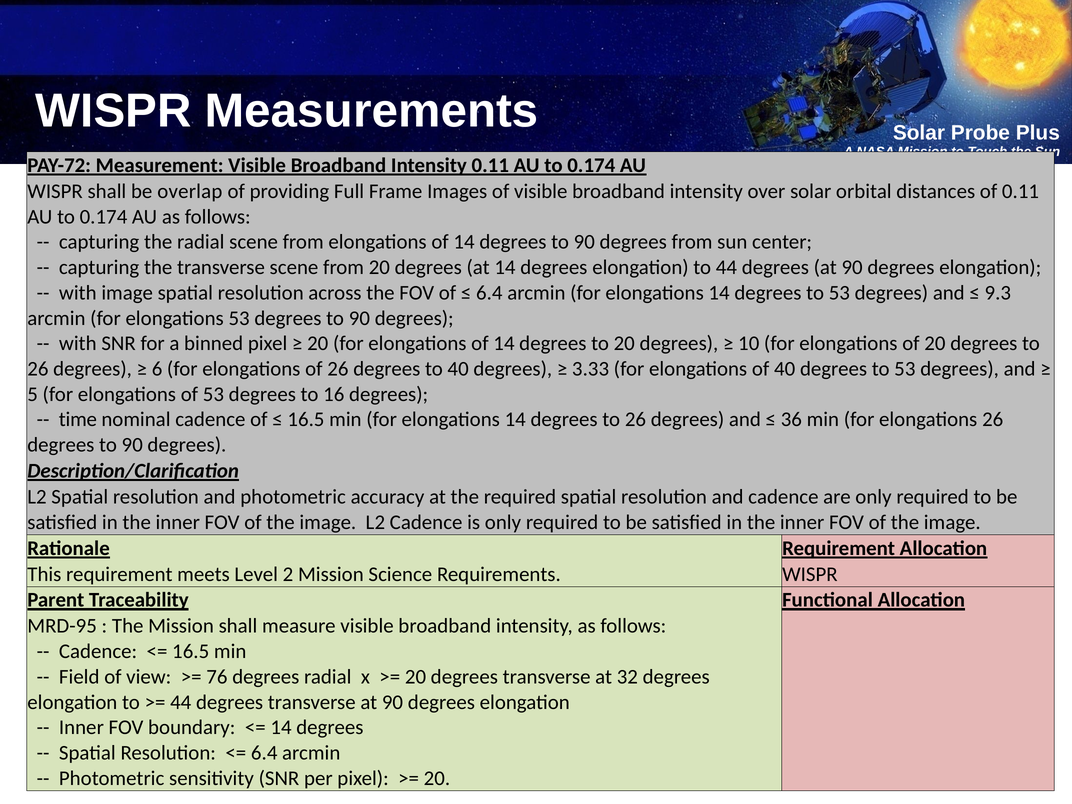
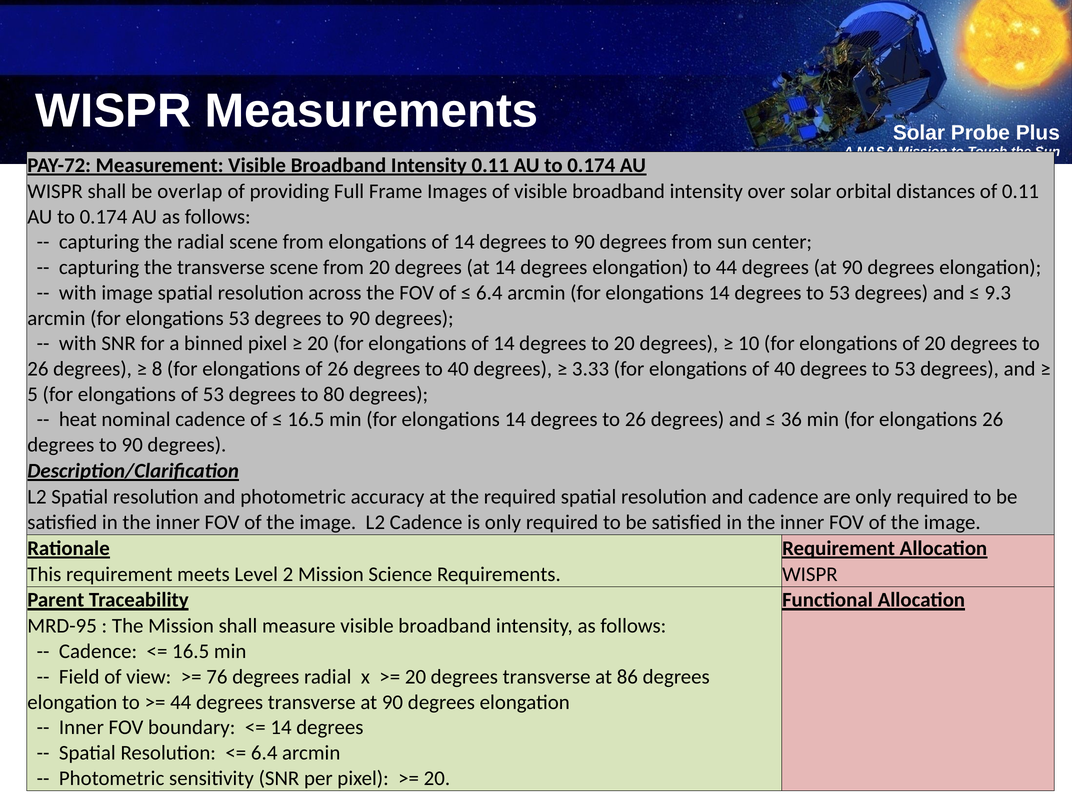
6: 6 -> 8
16: 16 -> 80
time: time -> heat
32: 32 -> 86
